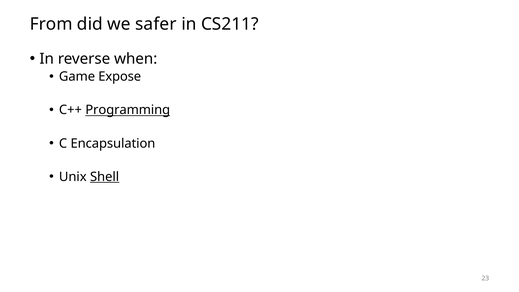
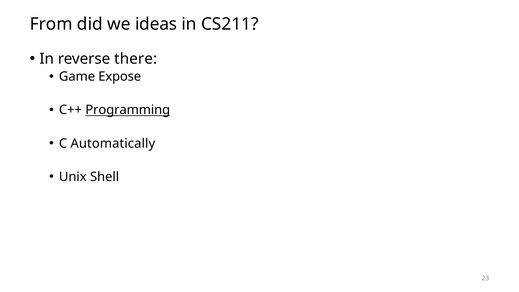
safer: safer -> ideas
when: when -> there
Encapsulation: Encapsulation -> Automatically
Shell underline: present -> none
